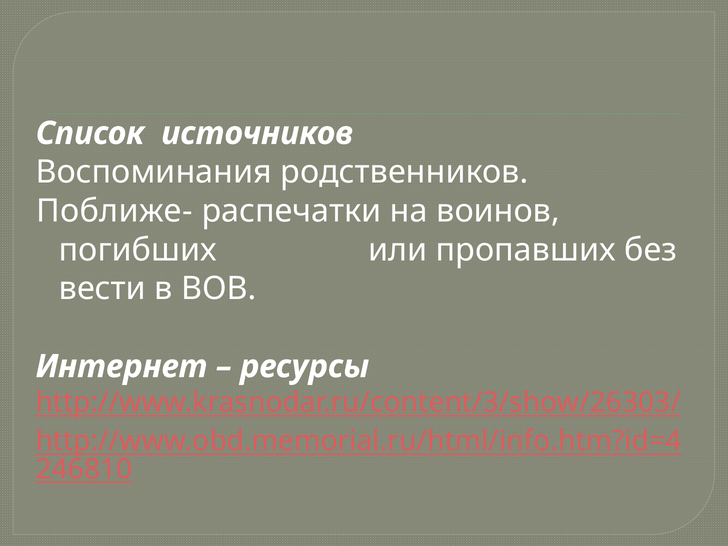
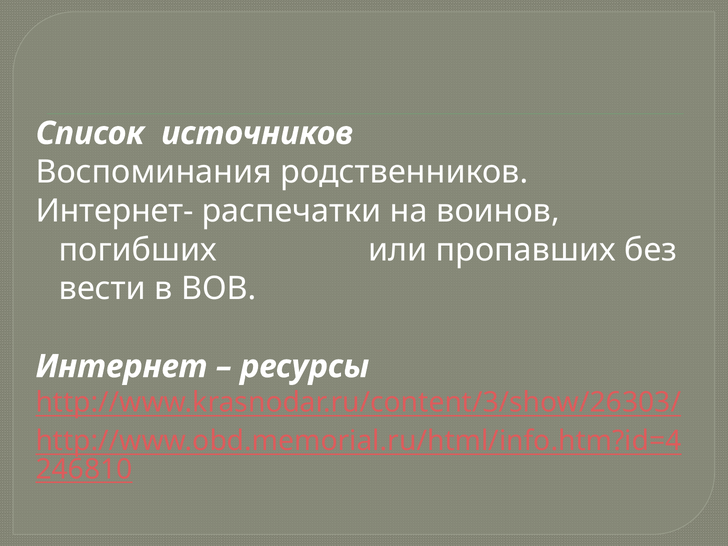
Поближе-: Поближе- -> Интернет-
